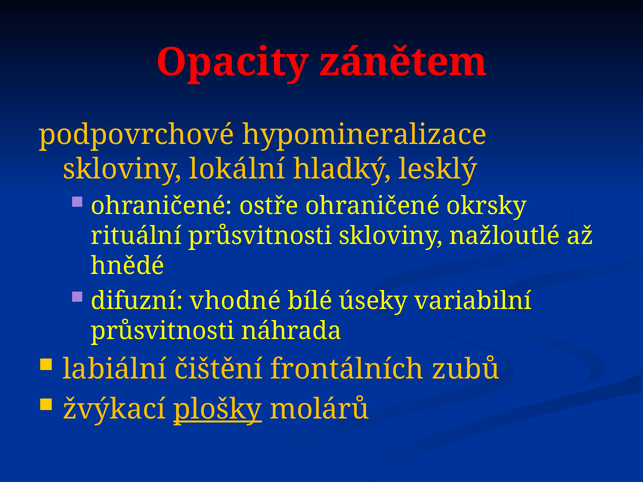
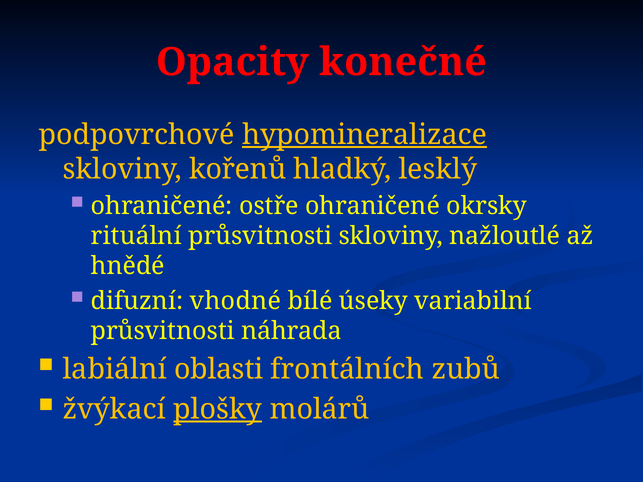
zánětem: zánětem -> konečné
hypomineralizace underline: none -> present
lokální: lokální -> kořenů
čištění: čištění -> oblasti
